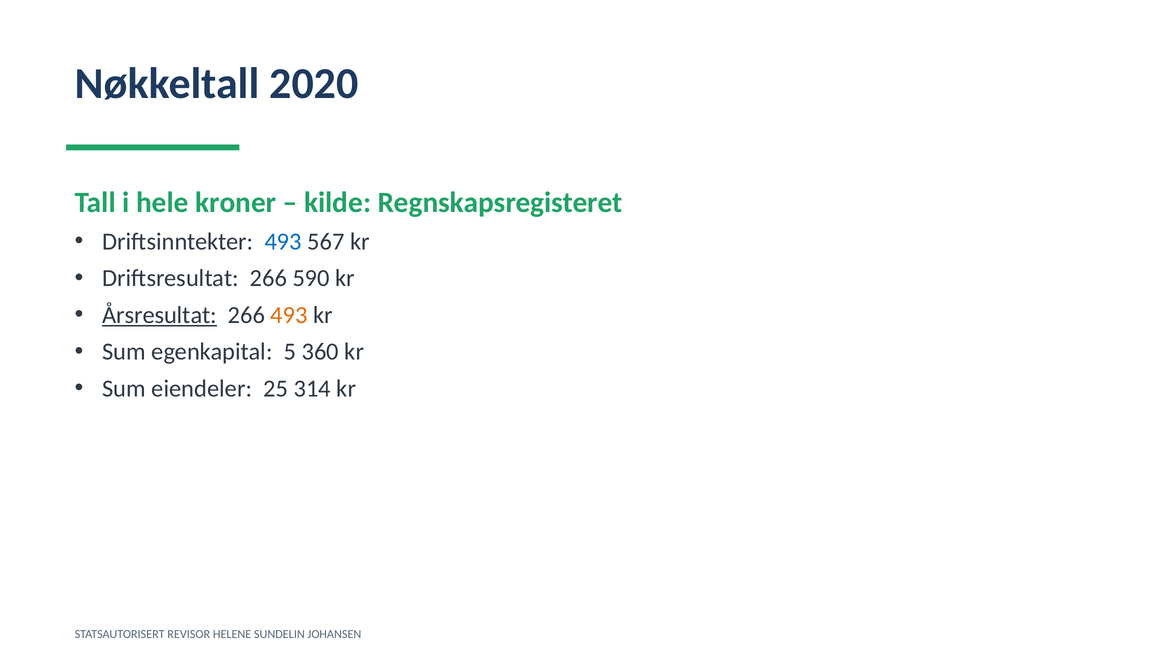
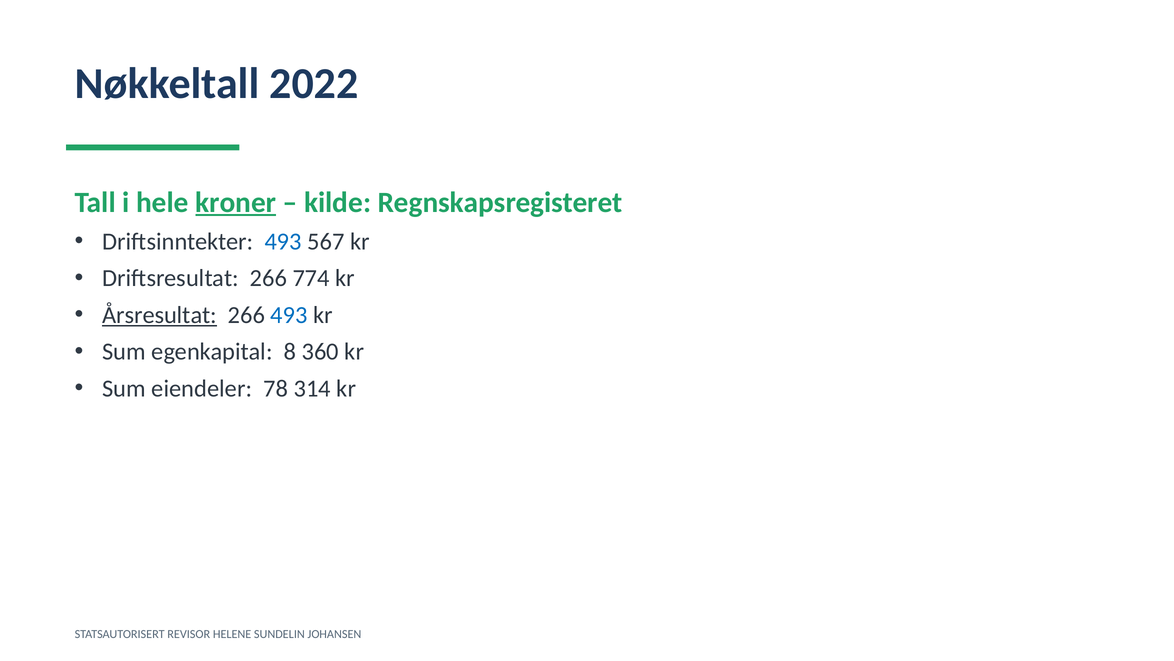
2020: 2020 -> 2022
kroner underline: none -> present
590: 590 -> 774
493 at (289, 315) colour: orange -> blue
5: 5 -> 8
25: 25 -> 78
